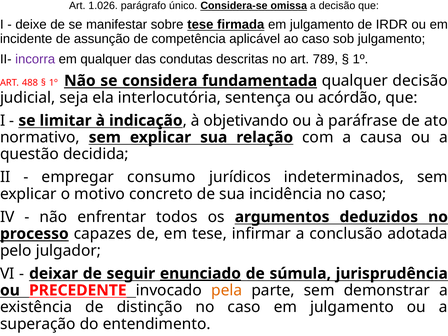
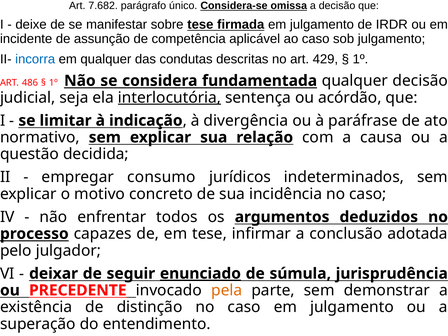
1.026: 1.026 -> 7.682
incorra colour: purple -> blue
789: 789 -> 429
488: 488 -> 486
interlocutória underline: none -> present
objetivando: objetivando -> divergência
